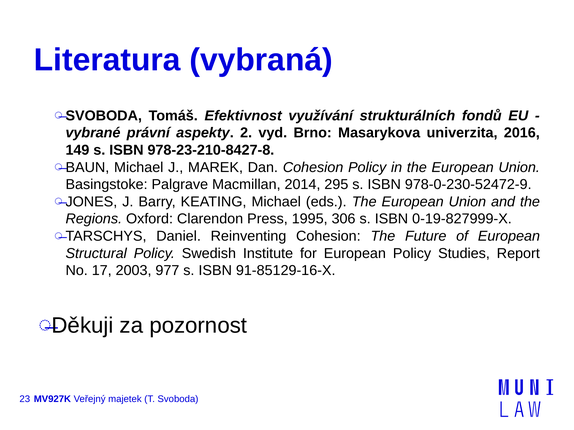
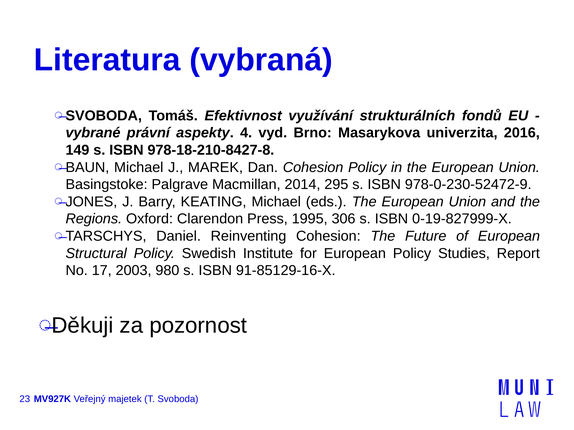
2: 2 -> 4
978-23-210-8427-8: 978-23-210-8427-8 -> 978-18-210-8427-8
977: 977 -> 980
